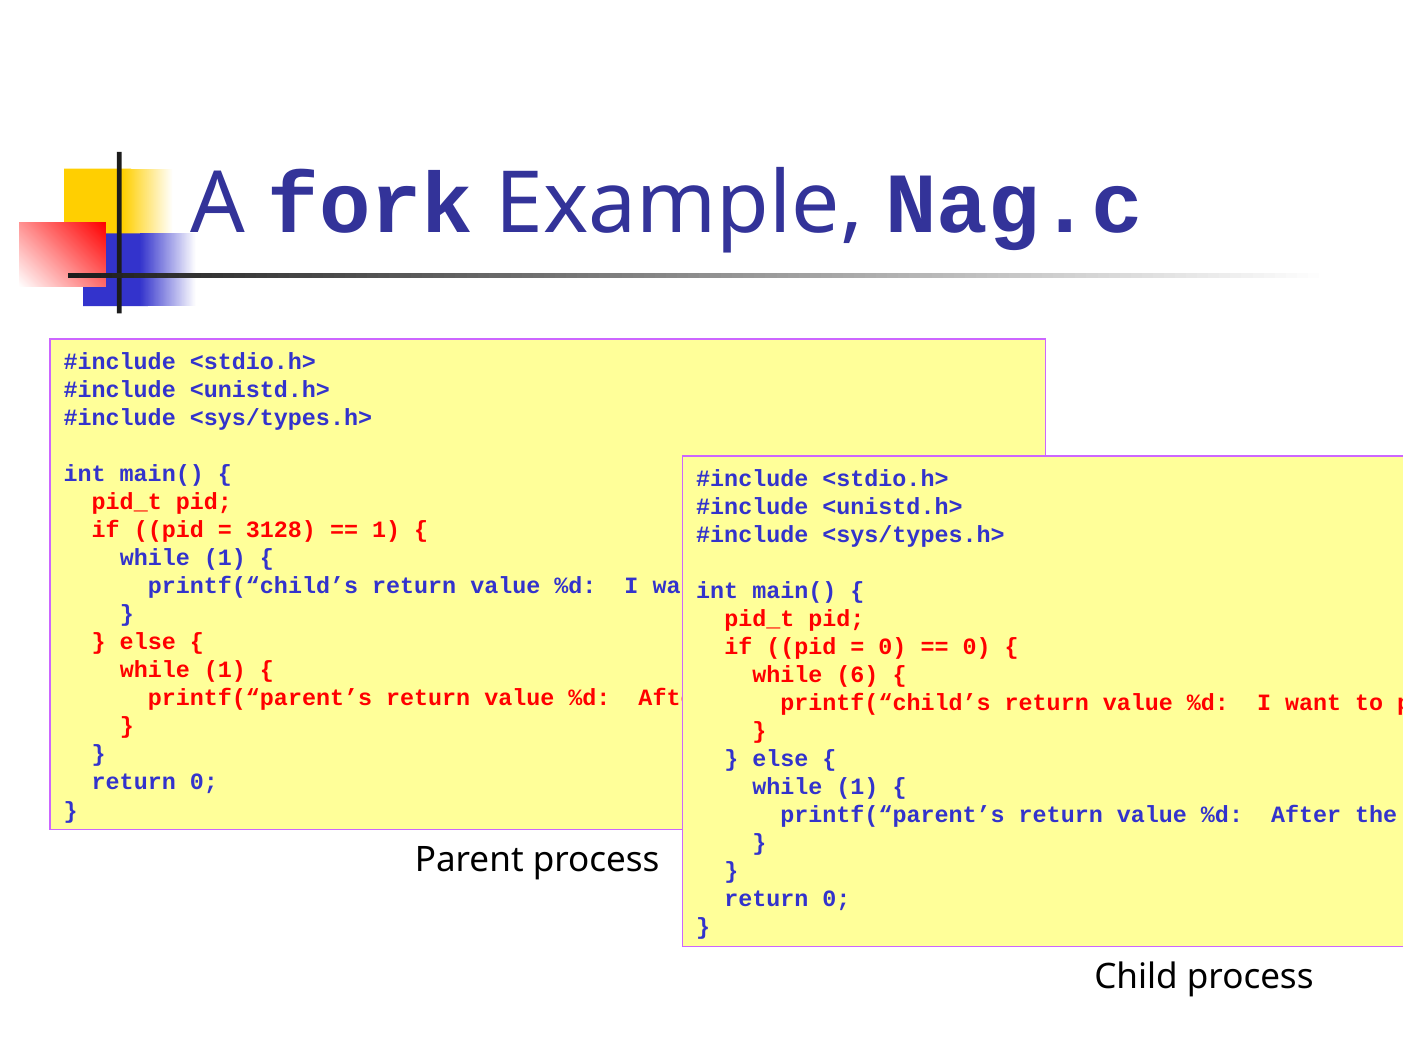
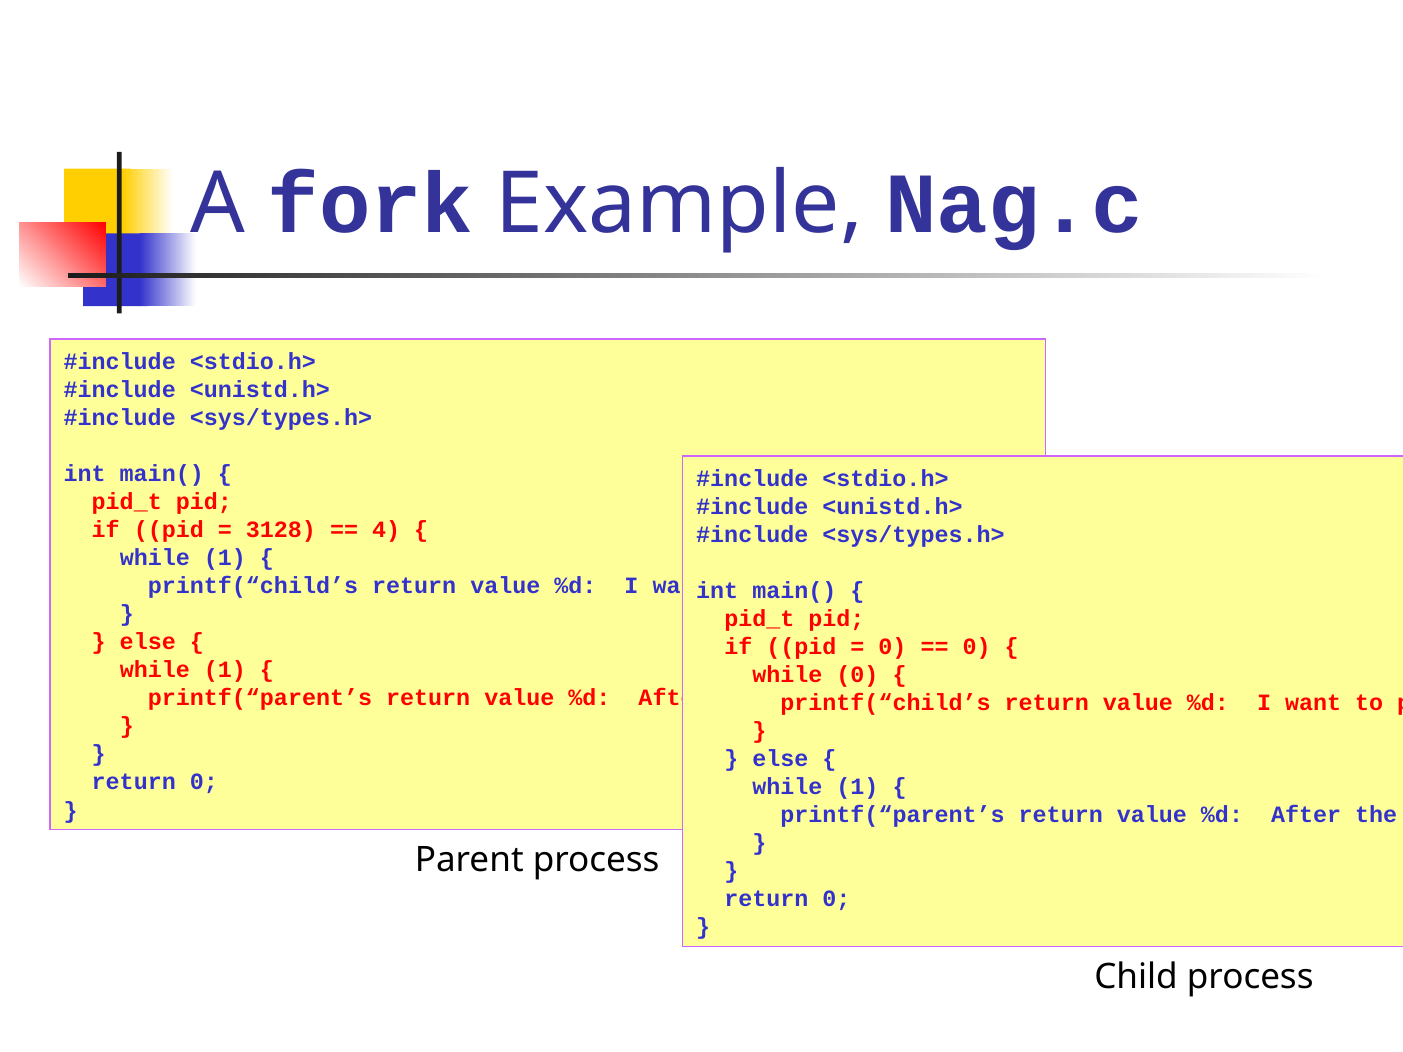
1 at (386, 530): 1 -> 4
while 6: 6 -> 0
